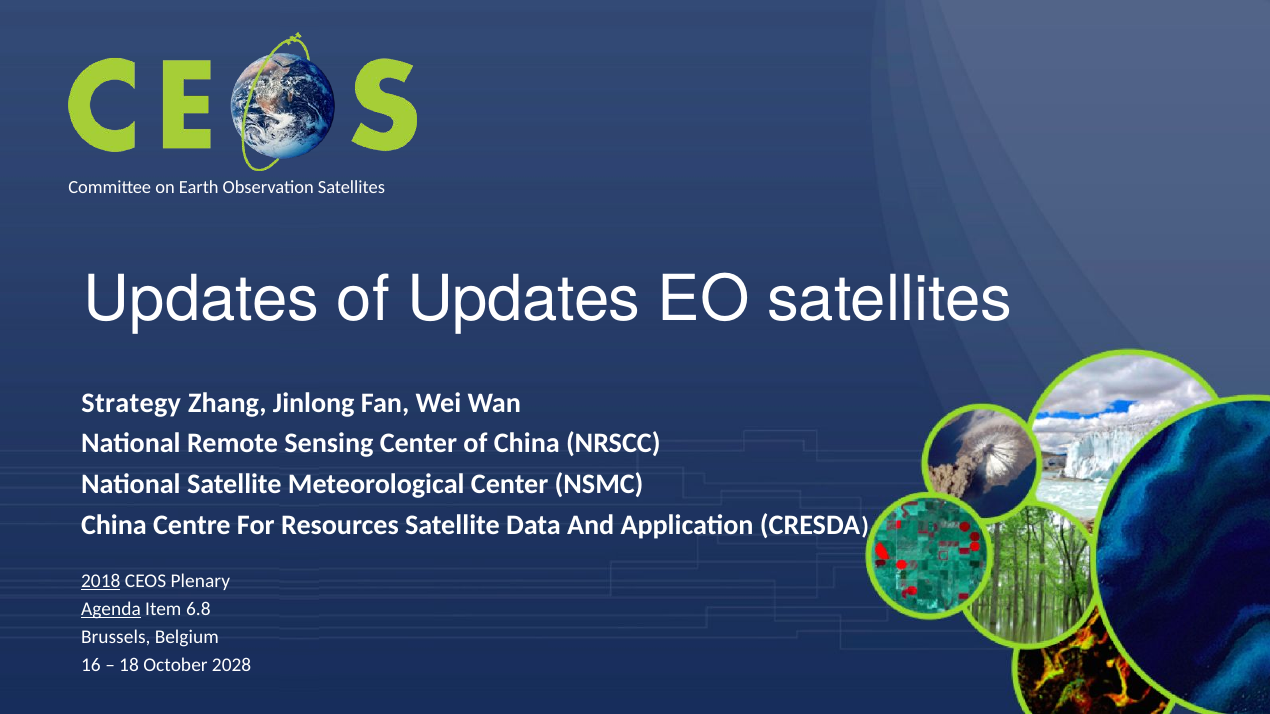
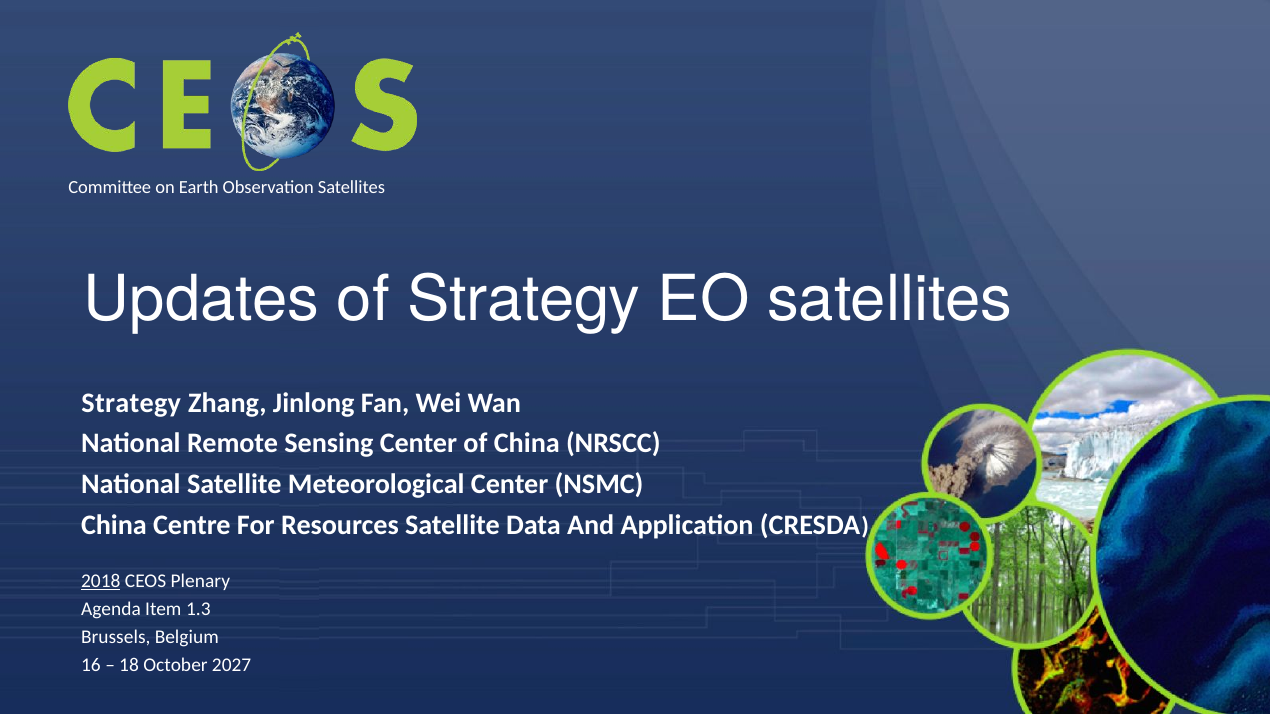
of Updates: Updates -> Strategy
Agenda underline: present -> none
6.8: 6.8 -> 1.3
2028: 2028 -> 2027
